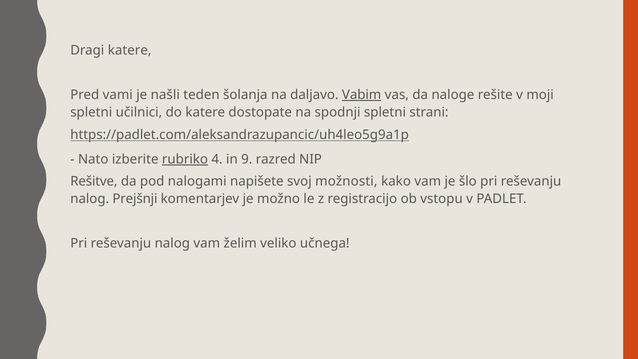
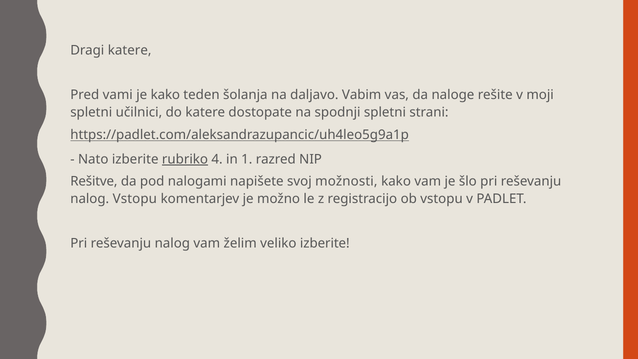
je našli: našli -> kako
Vabim underline: present -> none
9: 9 -> 1
nalog Prejšnji: Prejšnji -> Vstopu
veliko učnega: učnega -> izberite
